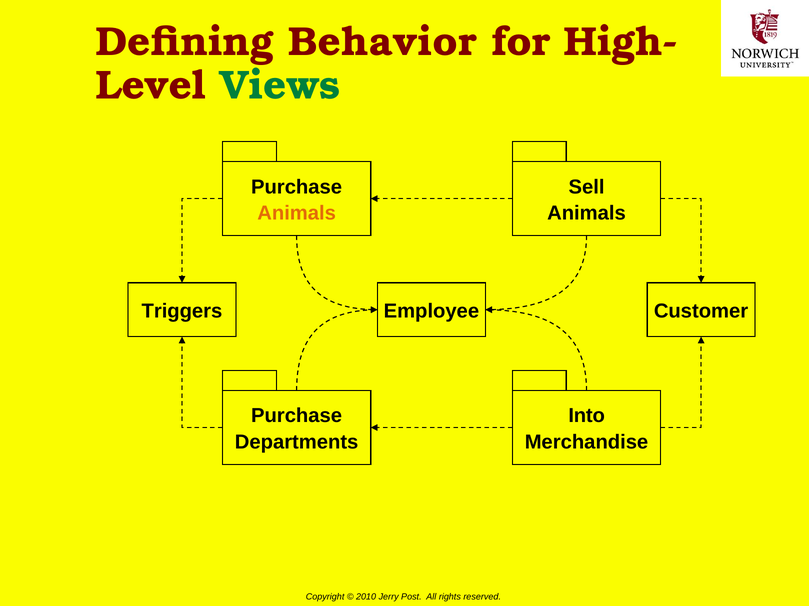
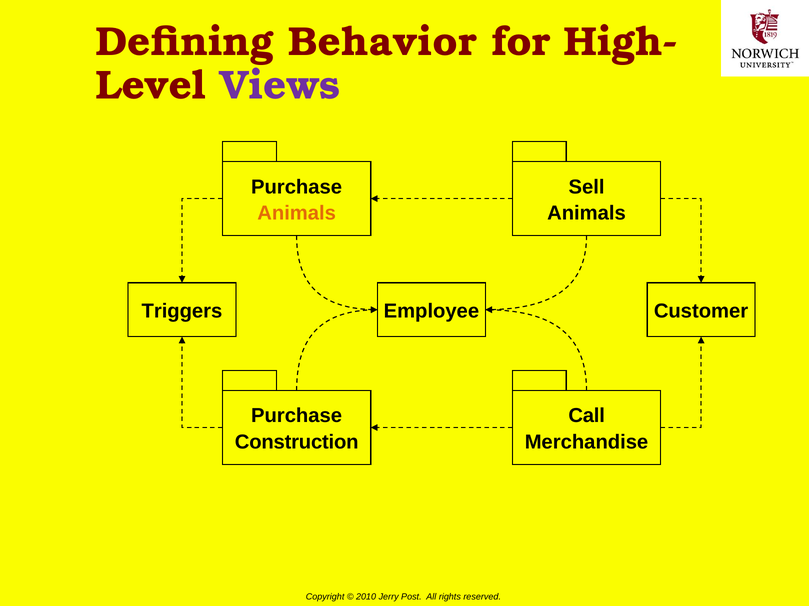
Views colour: green -> purple
Into: Into -> Call
Departments: Departments -> Construction
